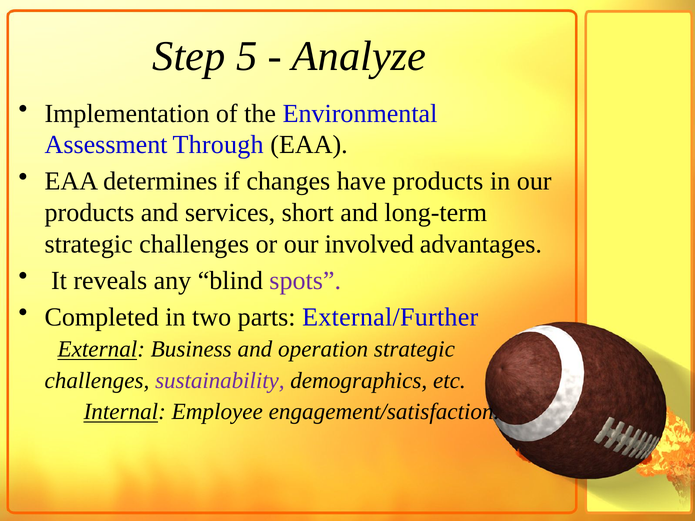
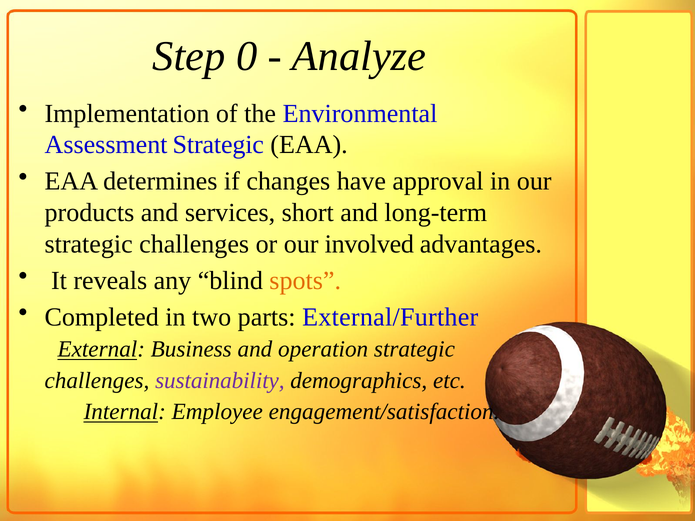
5: 5 -> 0
Assessment Through: Through -> Strategic
have products: products -> approval
spots colour: purple -> orange
